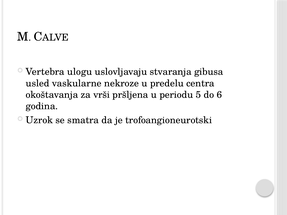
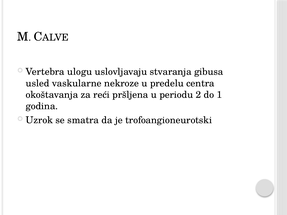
vrši: vrši -> reći
5: 5 -> 2
6: 6 -> 1
